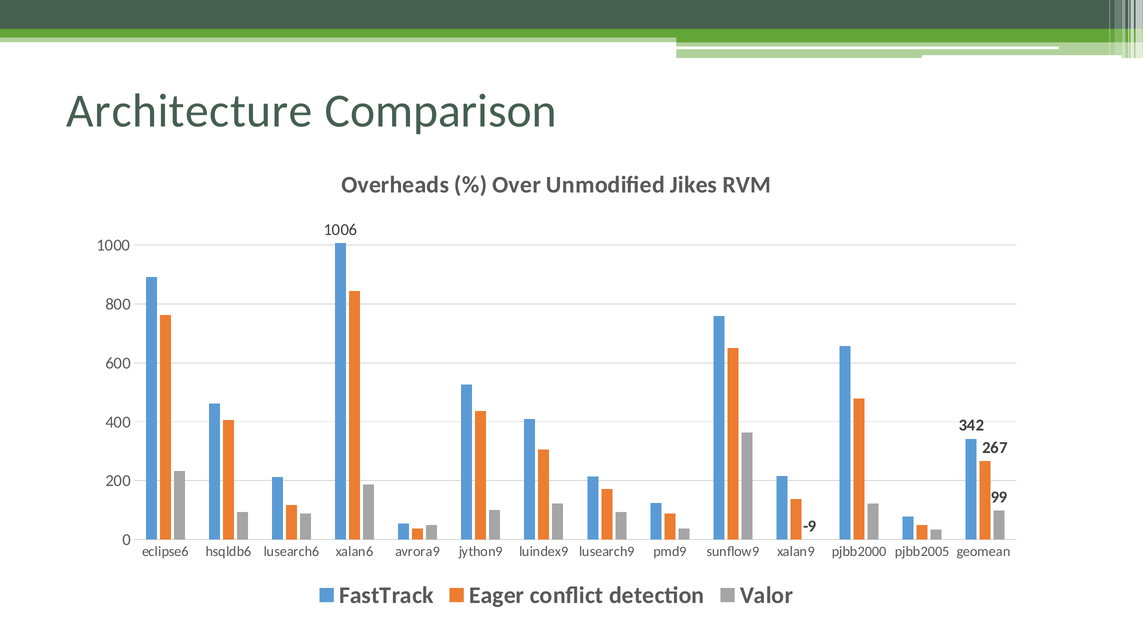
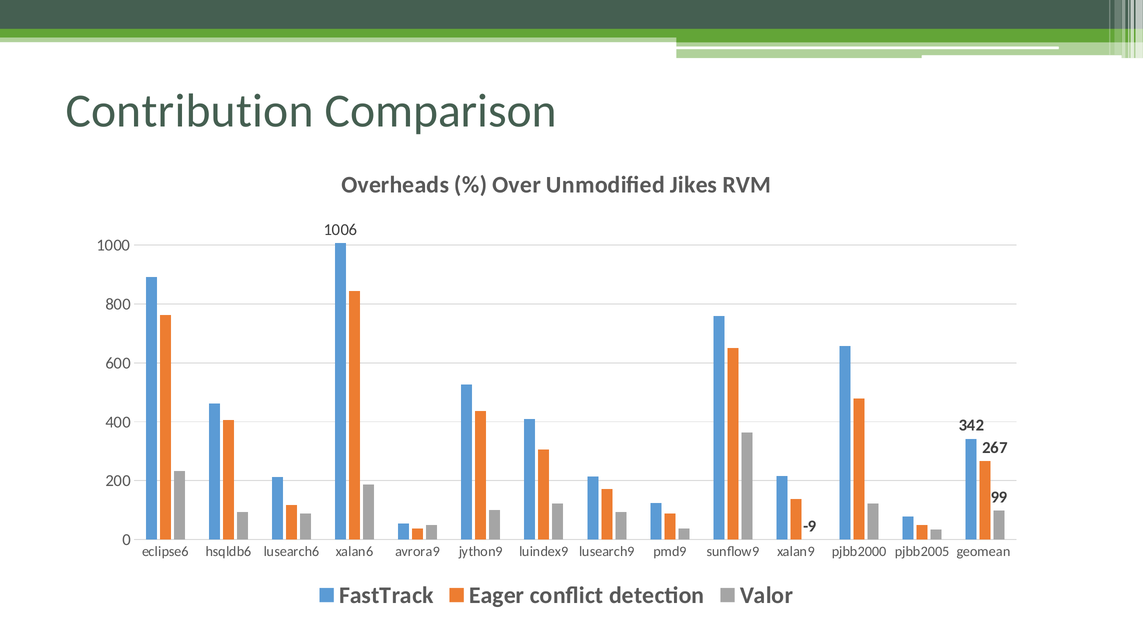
Architecture: Architecture -> Contribution
